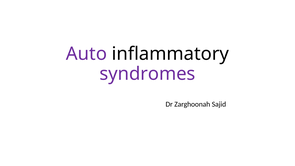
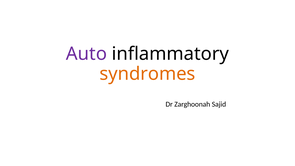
syndromes colour: purple -> orange
